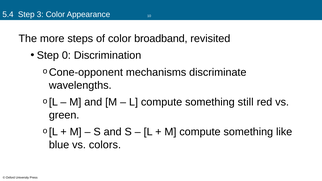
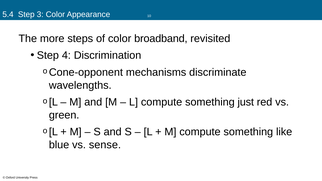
0: 0 -> 4
still: still -> just
colors: colors -> sense
